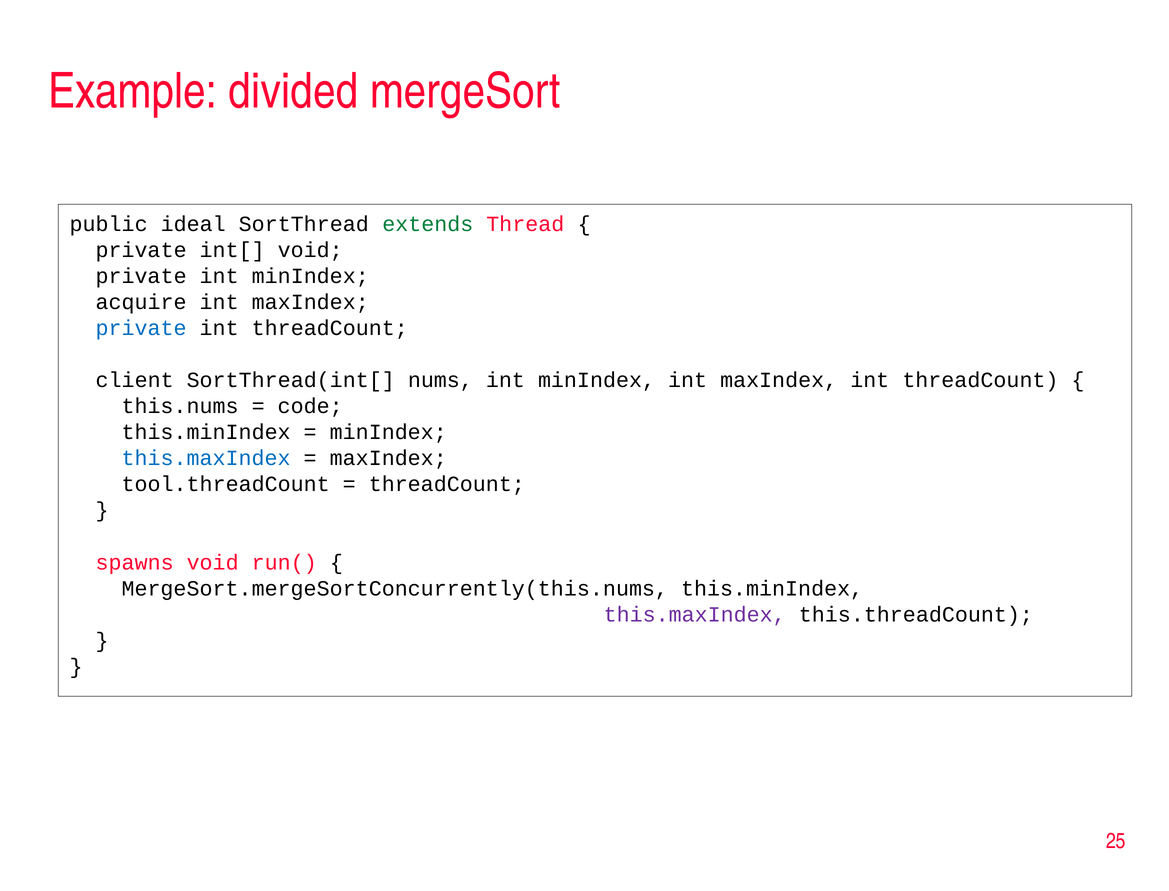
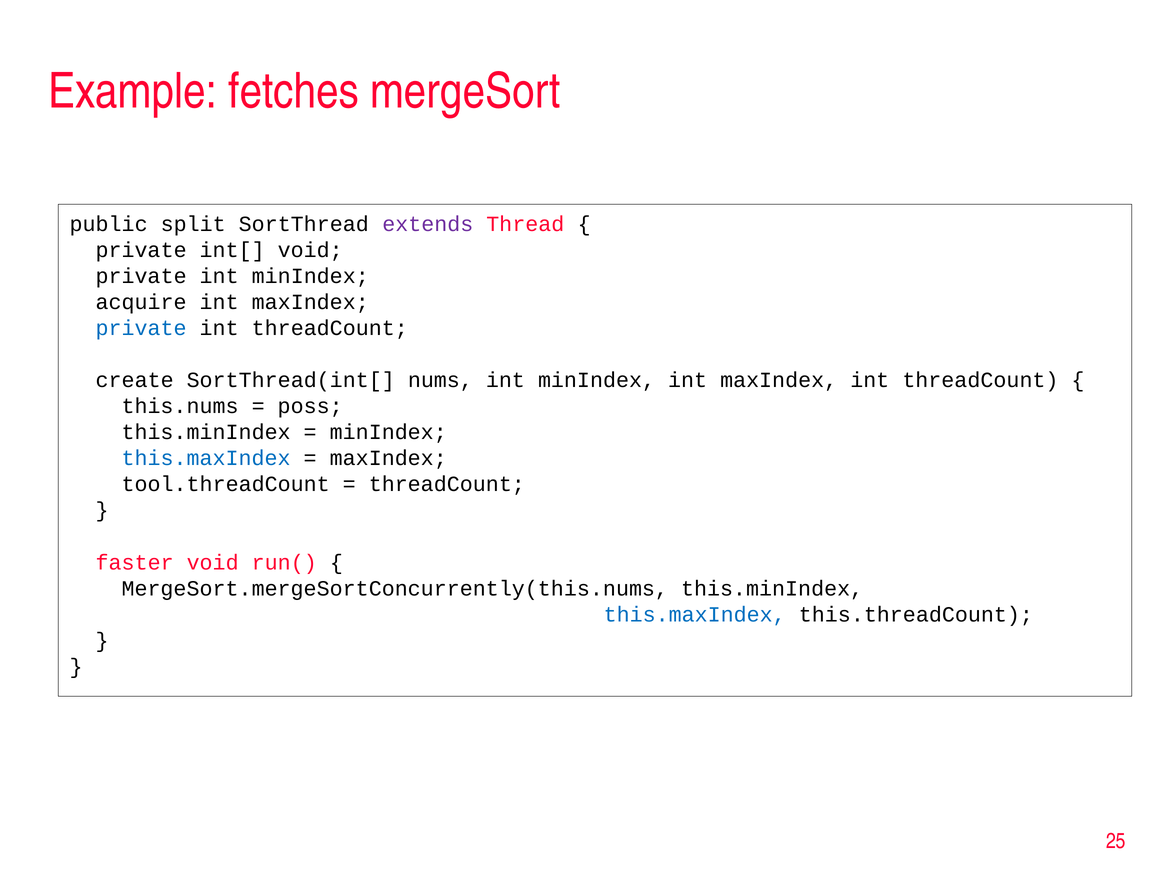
divided: divided -> fetches
ideal: ideal -> split
extends colour: green -> purple
client: client -> create
code: code -> poss
spawns: spawns -> faster
this.maxIndex at (695, 614) colour: purple -> blue
